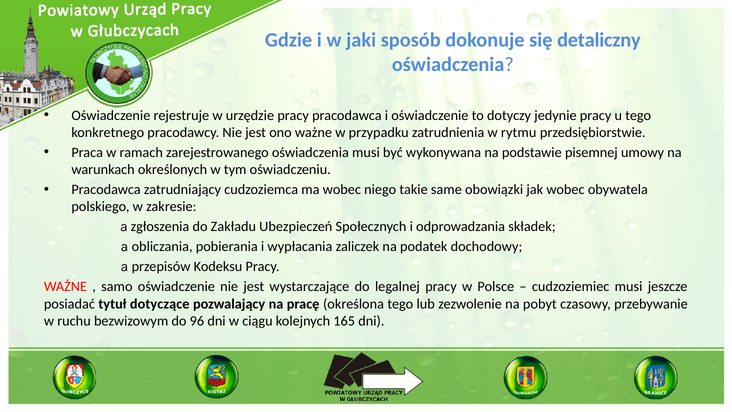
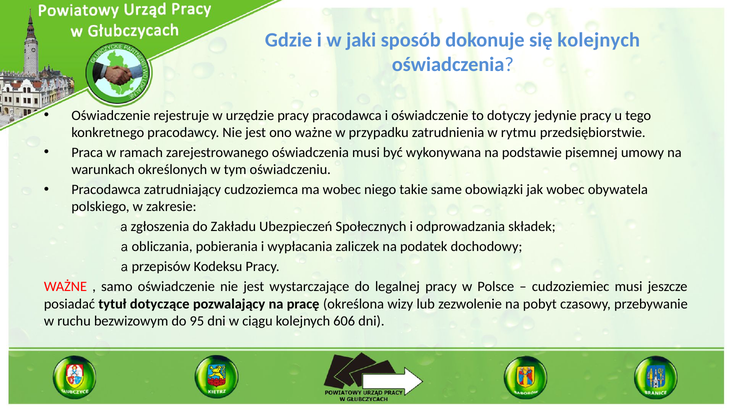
się detaliczny: detaliczny -> kolejnych
określona tego: tego -> wizy
96: 96 -> 95
165: 165 -> 606
